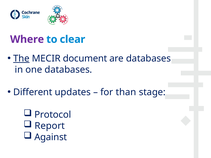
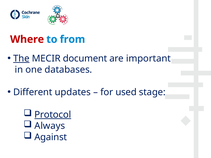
Where colour: purple -> red
clear: clear -> from
are databases: databases -> important
than: than -> used
Protocol underline: none -> present
Report: Report -> Always
